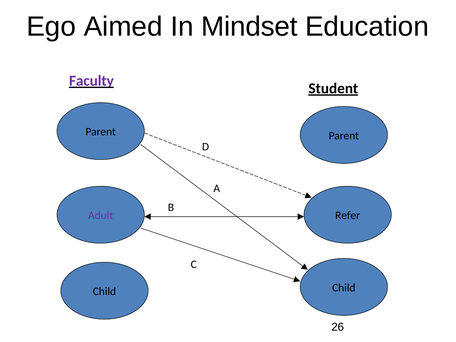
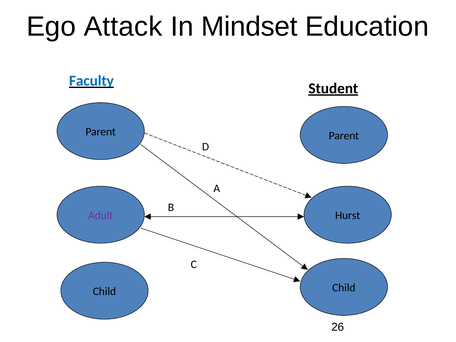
Aimed: Aimed -> Attack
Faculty colour: purple -> blue
Refer: Refer -> Hurst
